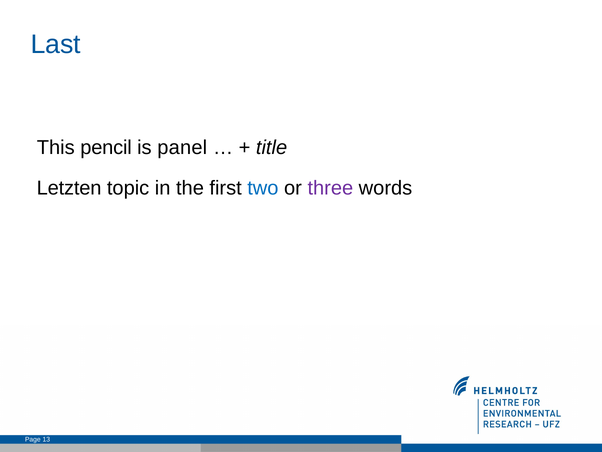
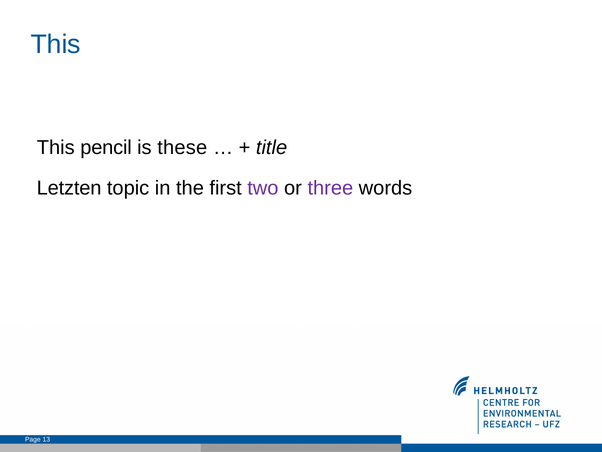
Last at (56, 44): Last -> This
panel: panel -> these
two colour: blue -> purple
